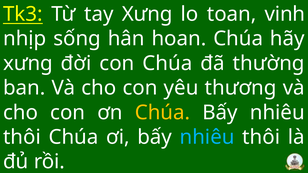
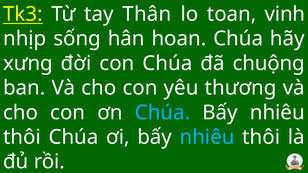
tay Xưng: Xưng -> Thân
thường: thường -> chuộng
Chúa at (162, 113) colour: yellow -> light blue
